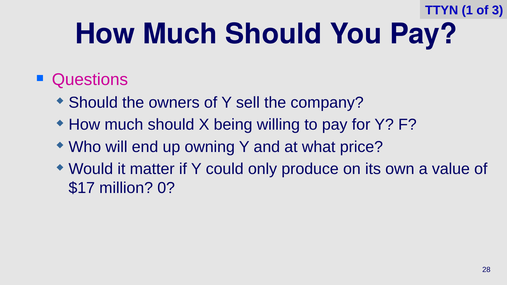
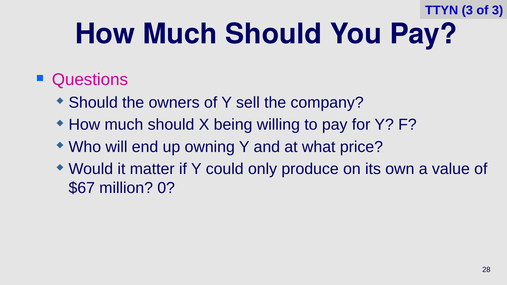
TTYN 1: 1 -> 3
$17: $17 -> $67
